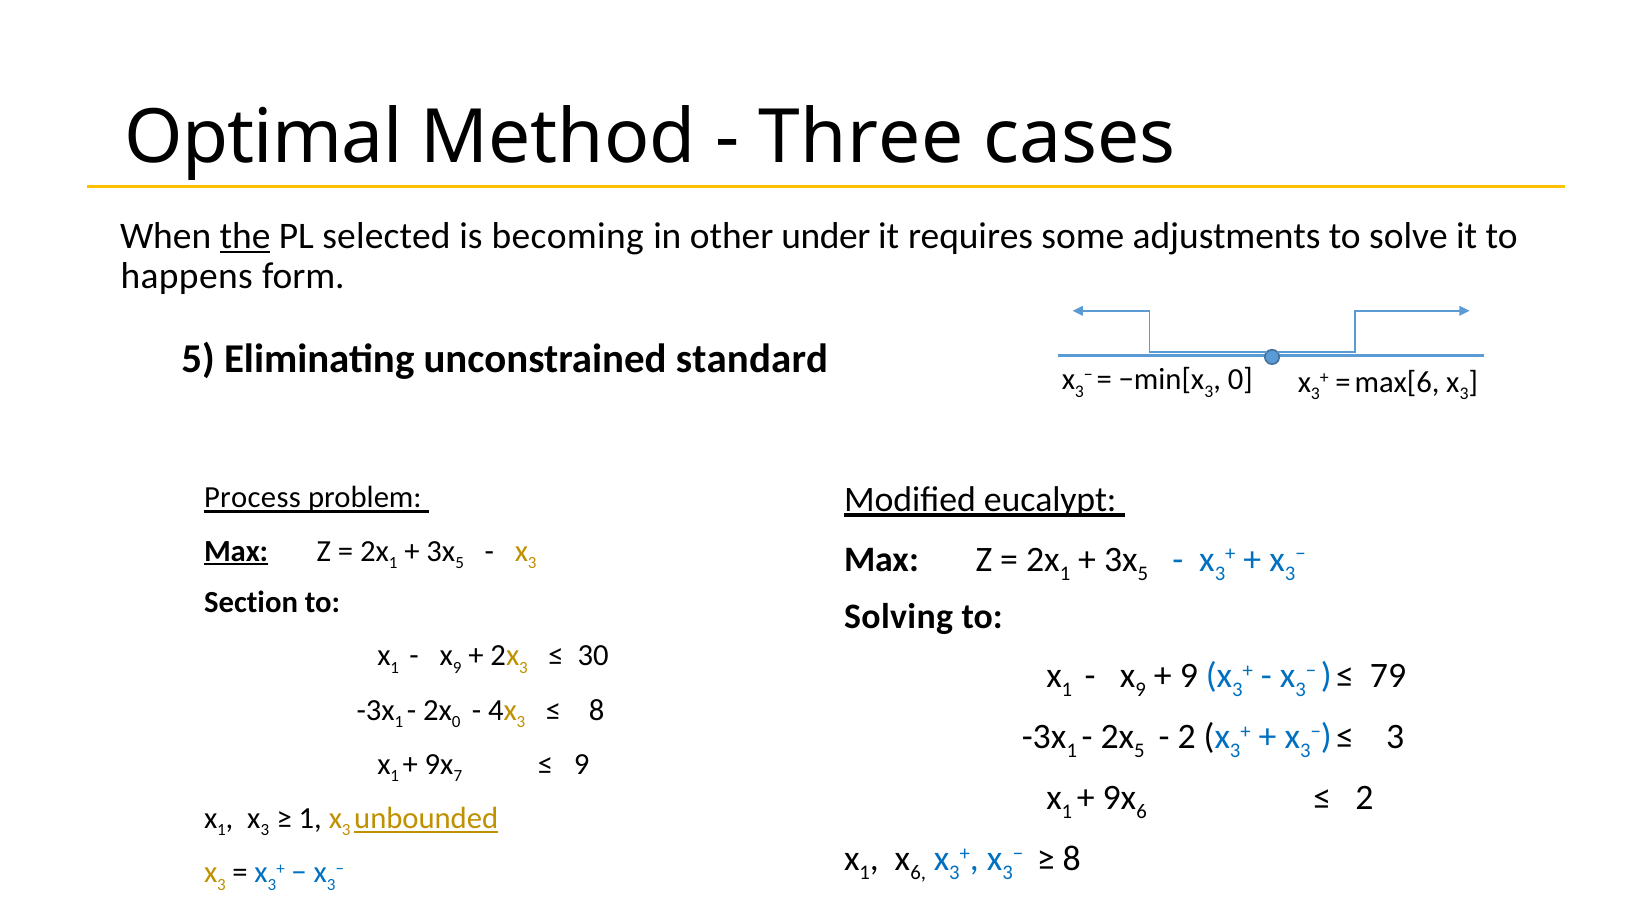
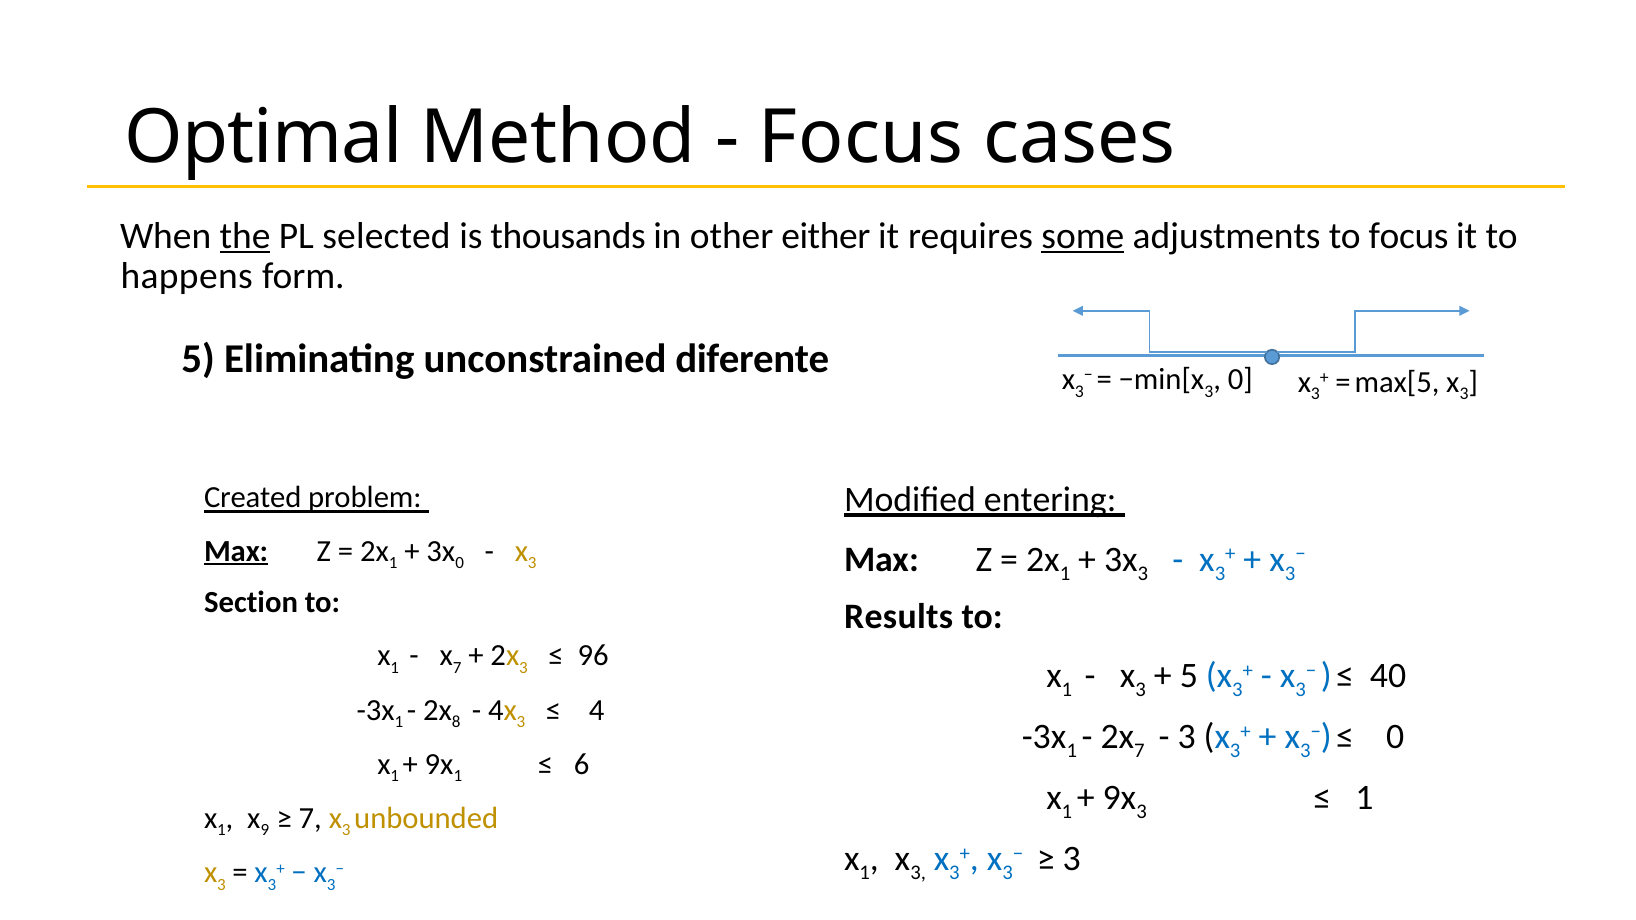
Three at (861, 137): Three -> Focus
becoming: becoming -> thousands
under: under -> either
some underline: none -> present
to solve: solve -> focus
standard: standard -> diferente
max[6: max[6 -> max[5
eucalypt: eucalypt -> entering
Process: Process -> Created
5 at (460, 563): 5 -> 0
5 at (1143, 574): 5 -> 3
Solving: Solving -> Results
9 at (457, 668): 9 -> 7
30: 30 -> 96
9 at (1141, 690): 9 -> 3
9 at (1189, 676): 9 -> 5
79: 79 -> 40
0 at (456, 722): 0 -> 8
8 at (597, 710): 8 -> 4
5 at (1139, 751): 5 -> 7
2 at (1187, 737): 2 -> 3
3 at (1395, 737): 3 -> 0
7 at (458, 776): 7 -> 1
9 at (582, 764): 9 -> 6
6 at (1142, 812): 6 -> 3
2 at (1364, 798): 2 -> 1
3 at (265, 831): 3 -> 9
1 at (310, 819): 1 -> 7
unbounded underline: present -> none
6 at (918, 873): 6 -> 3
8 at (1072, 859): 8 -> 3
